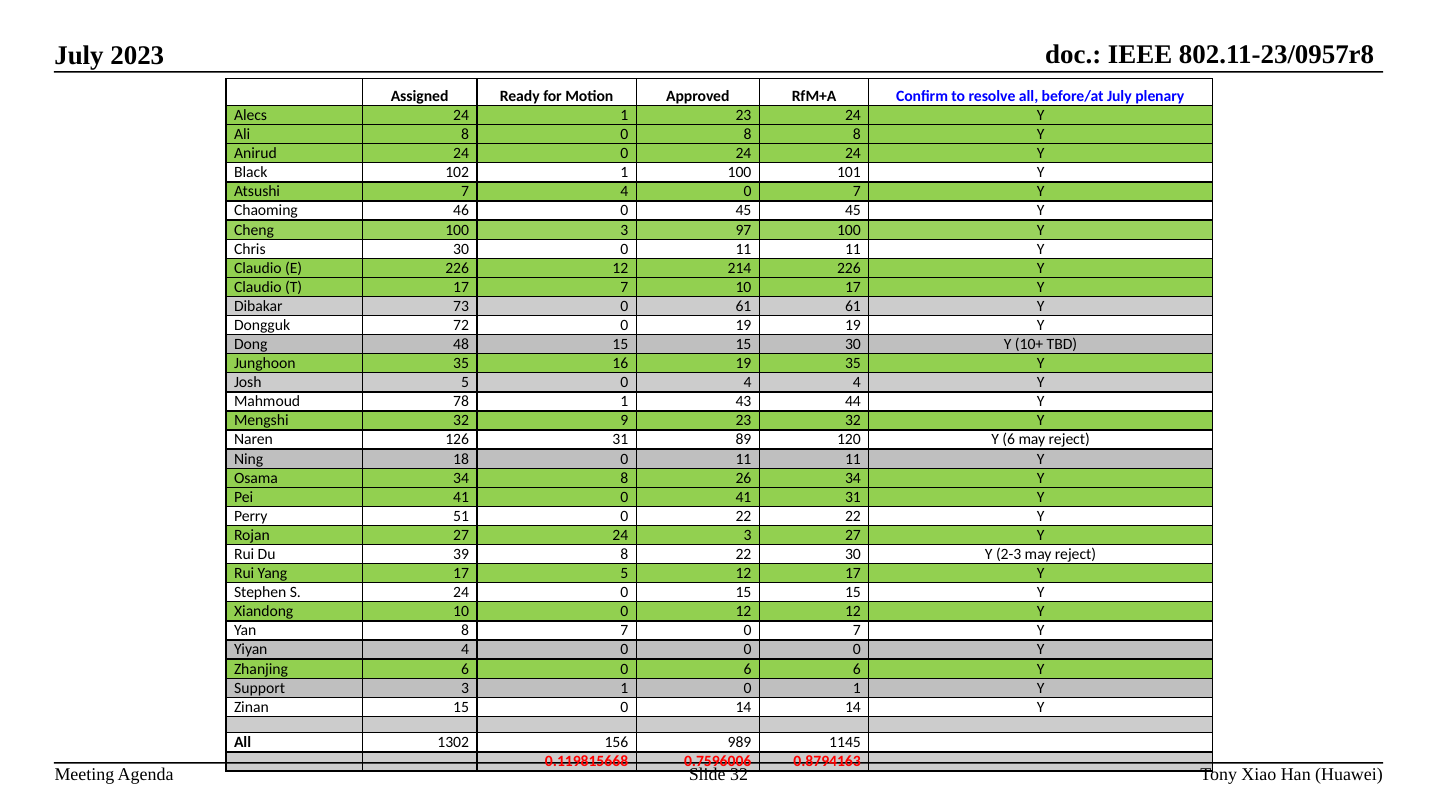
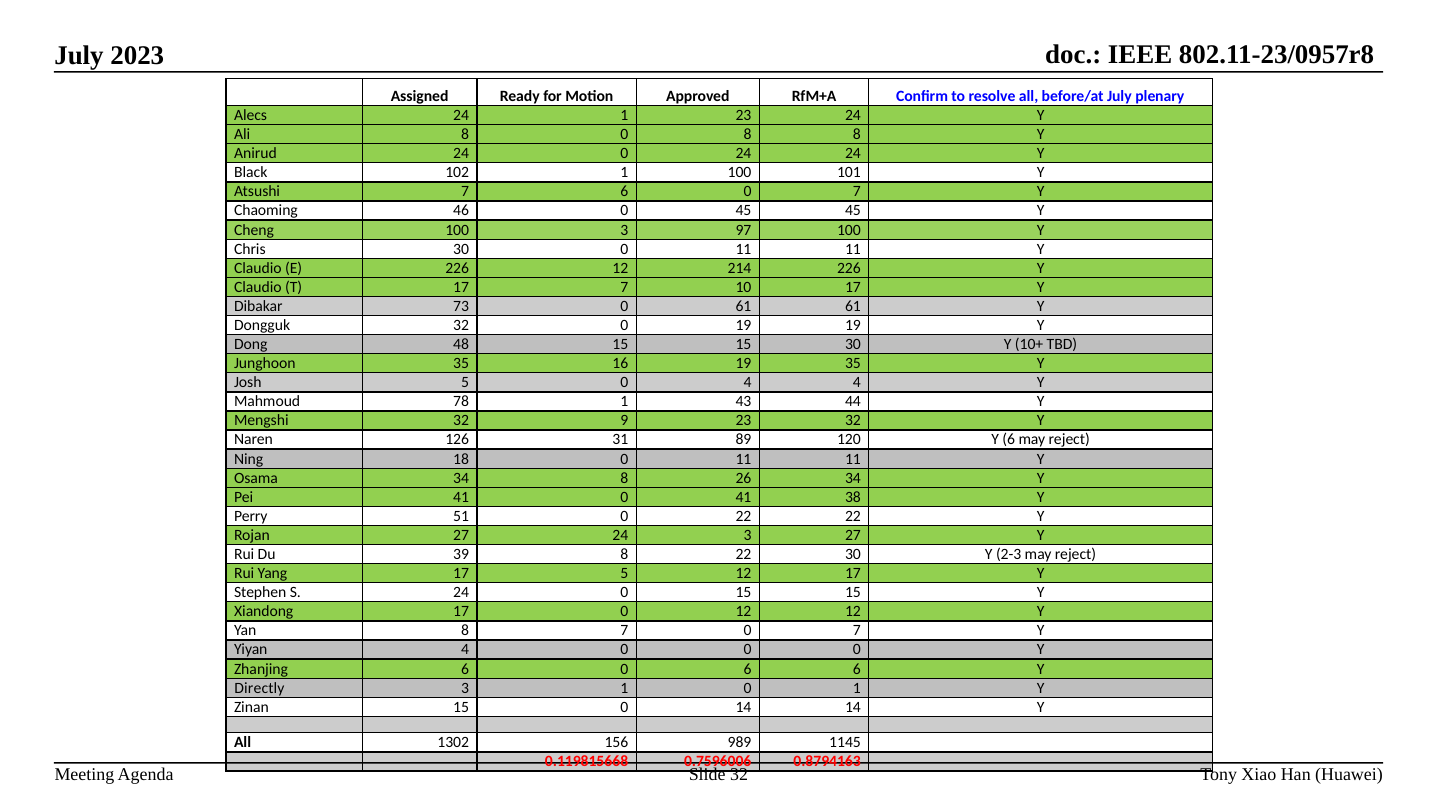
7 4: 4 -> 6
Dongguk 72: 72 -> 32
41 31: 31 -> 38
Xiandong 10: 10 -> 17
Support: Support -> Directly
